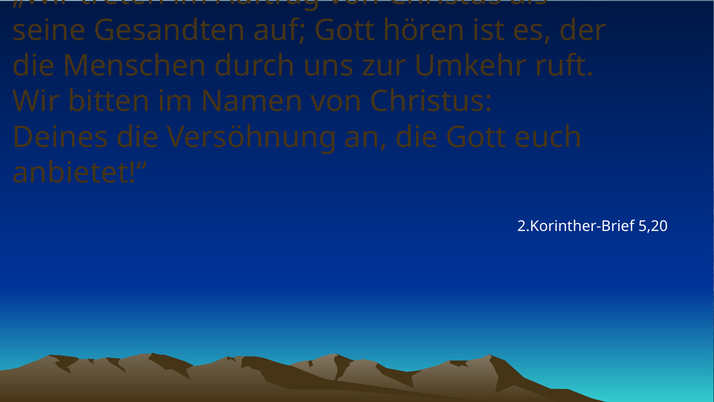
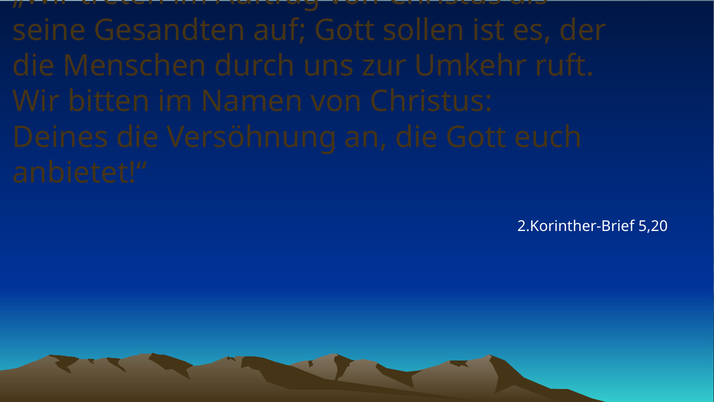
hören: hören -> sollen
